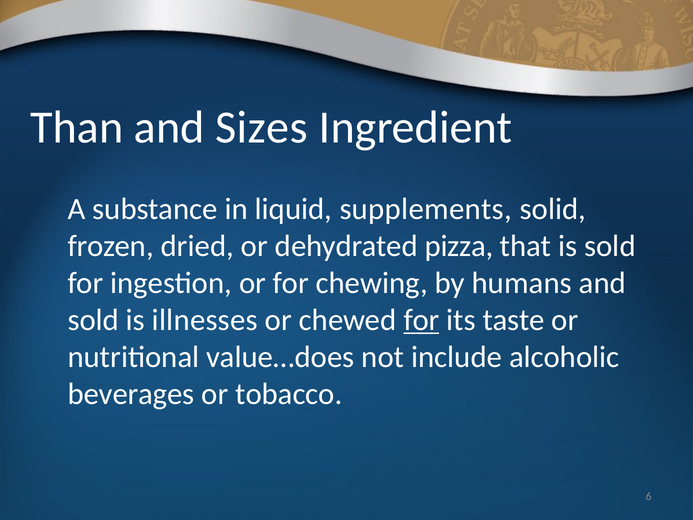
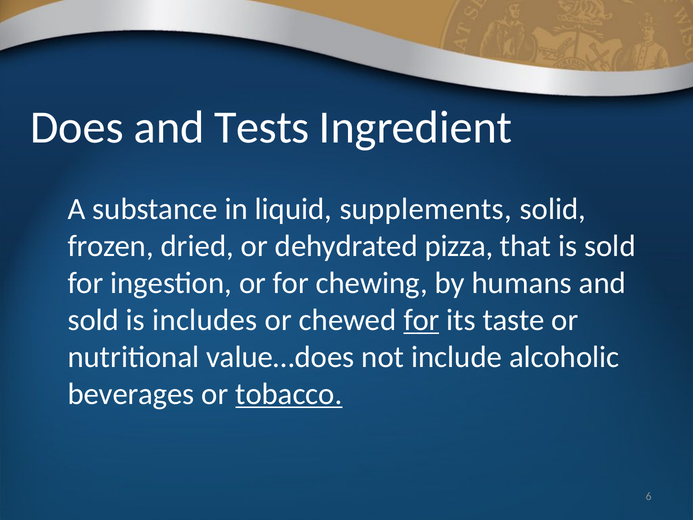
Than: Than -> Does
Sizes: Sizes -> Tests
illnesses: illnesses -> includes
tobacco underline: none -> present
